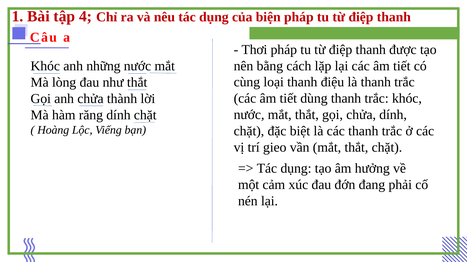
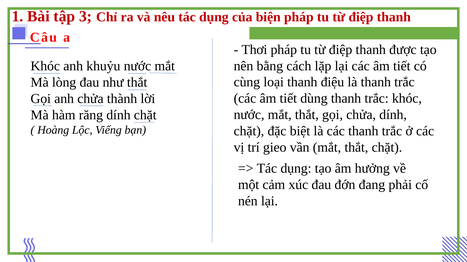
4: 4 -> 3
những: những -> khuỷu
